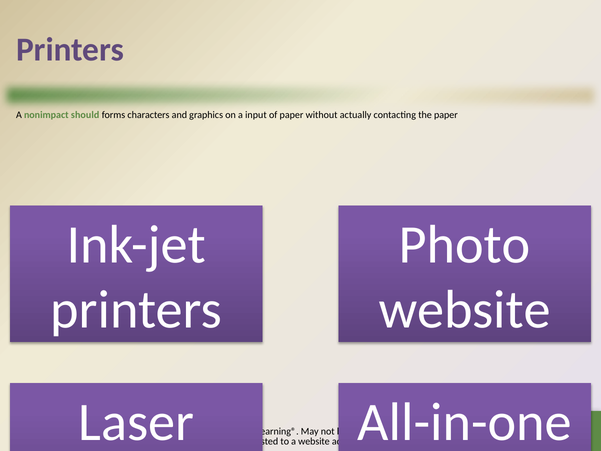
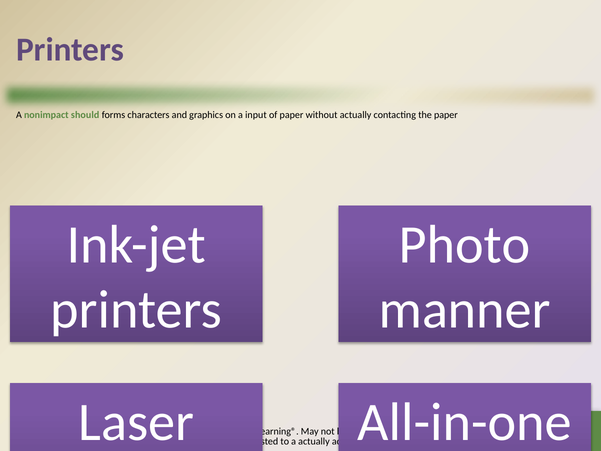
website at (465, 310): website -> manner
a website: website -> actually
